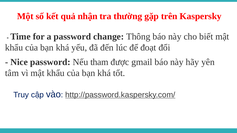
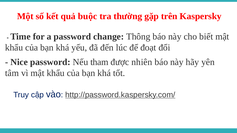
nhận: nhận -> buộc
gmail: gmail -> nhiên
